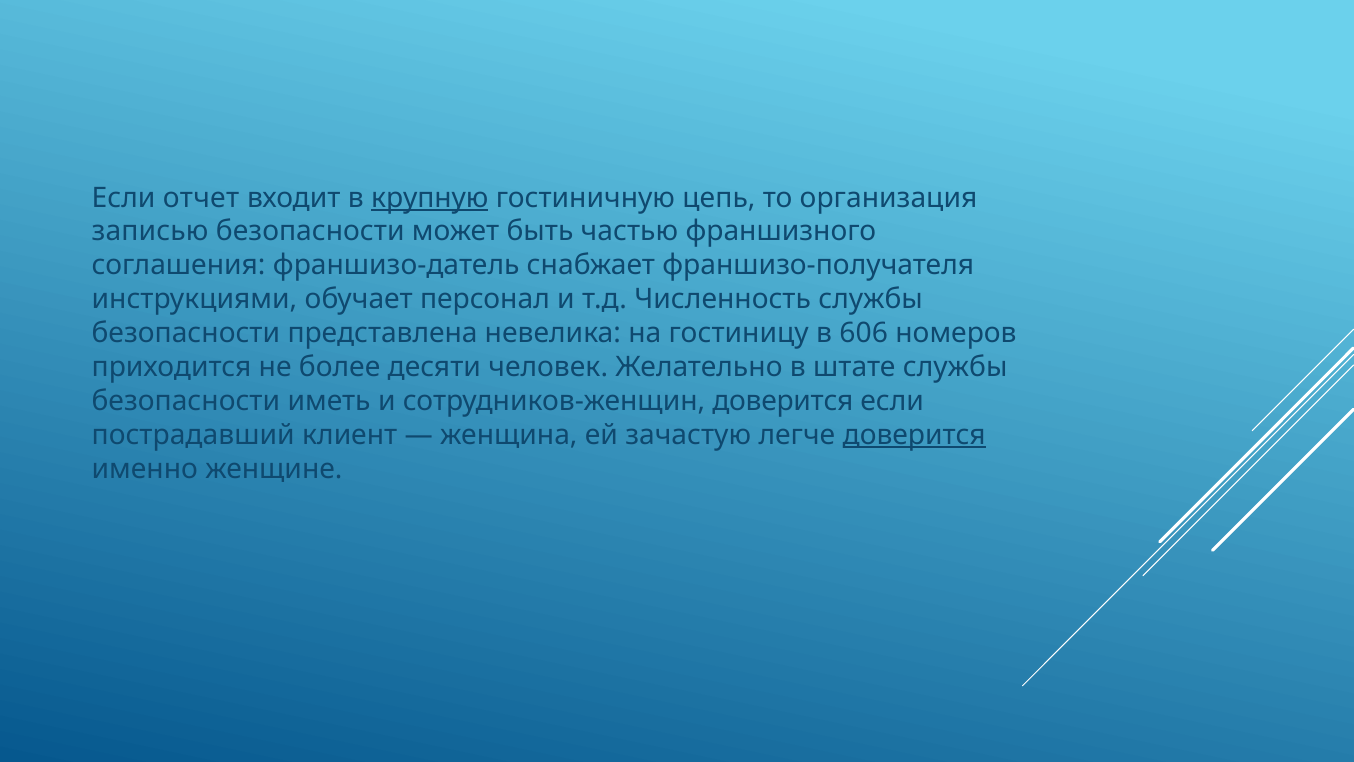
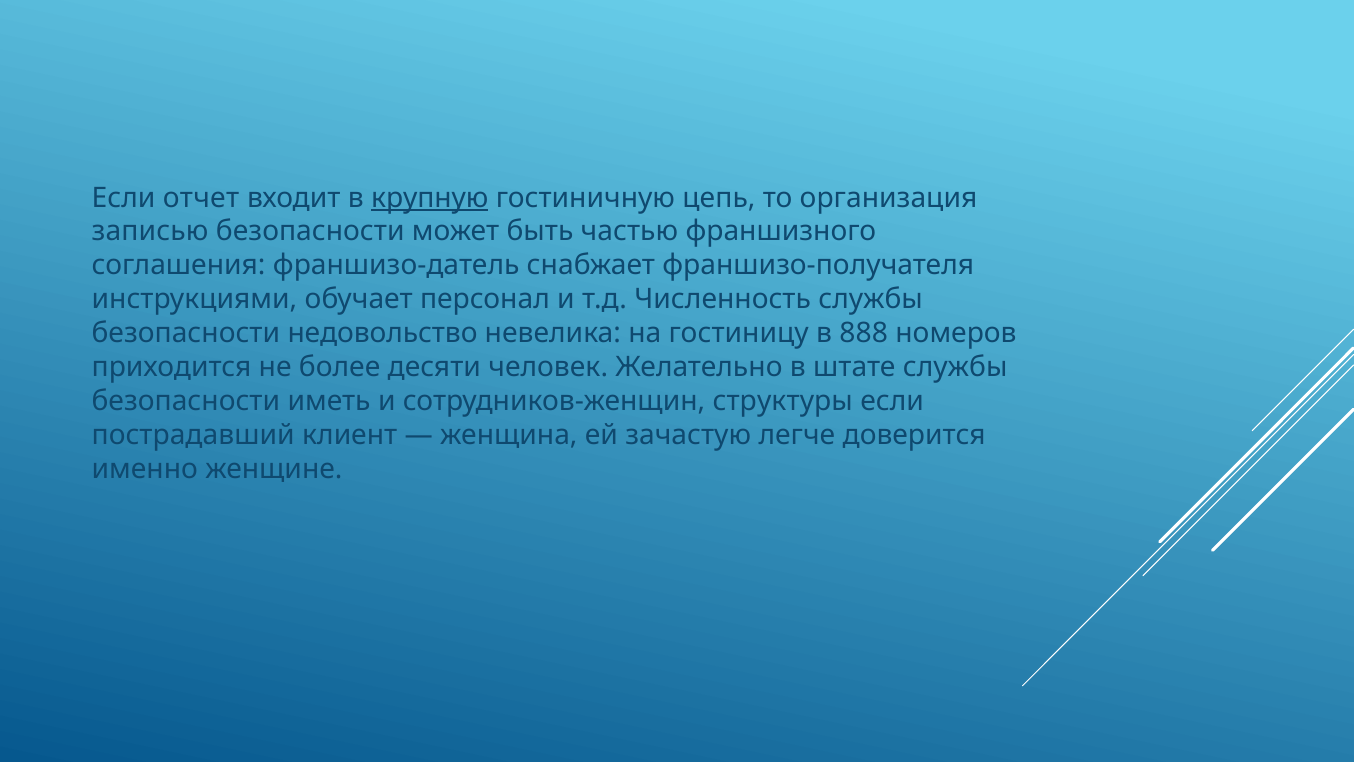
представлена: представлена -> недовольство
606: 606 -> 888
сотрудников-женщин доверится: доверится -> структуры
доверится at (914, 435) underline: present -> none
